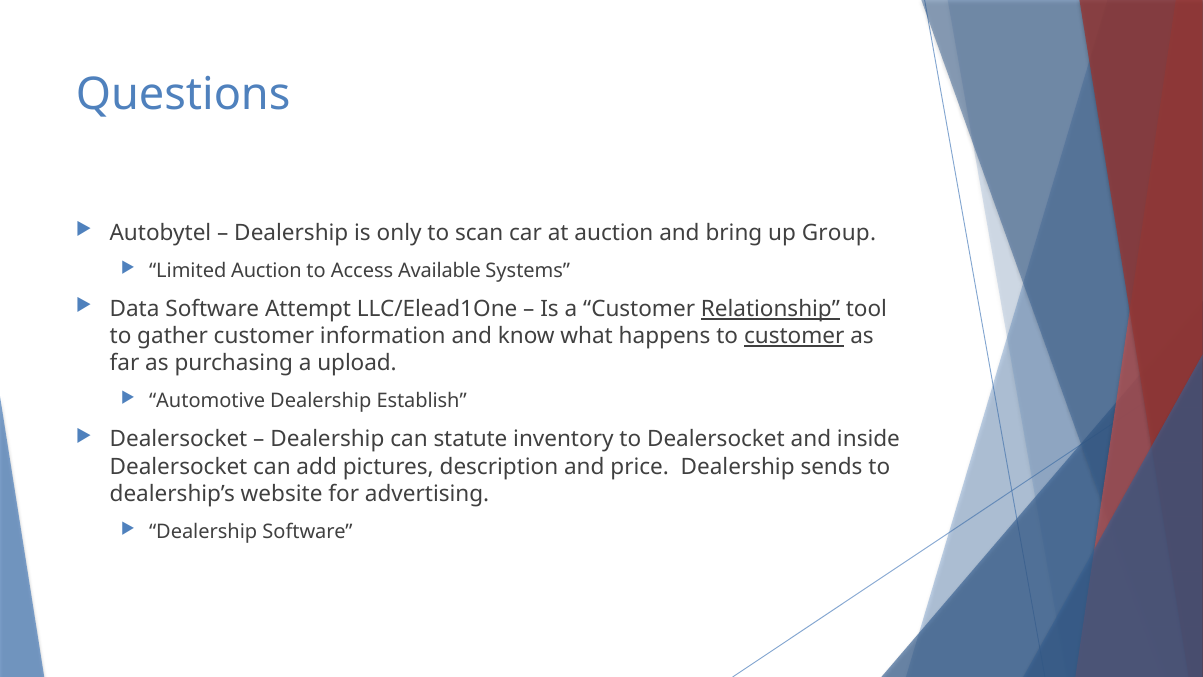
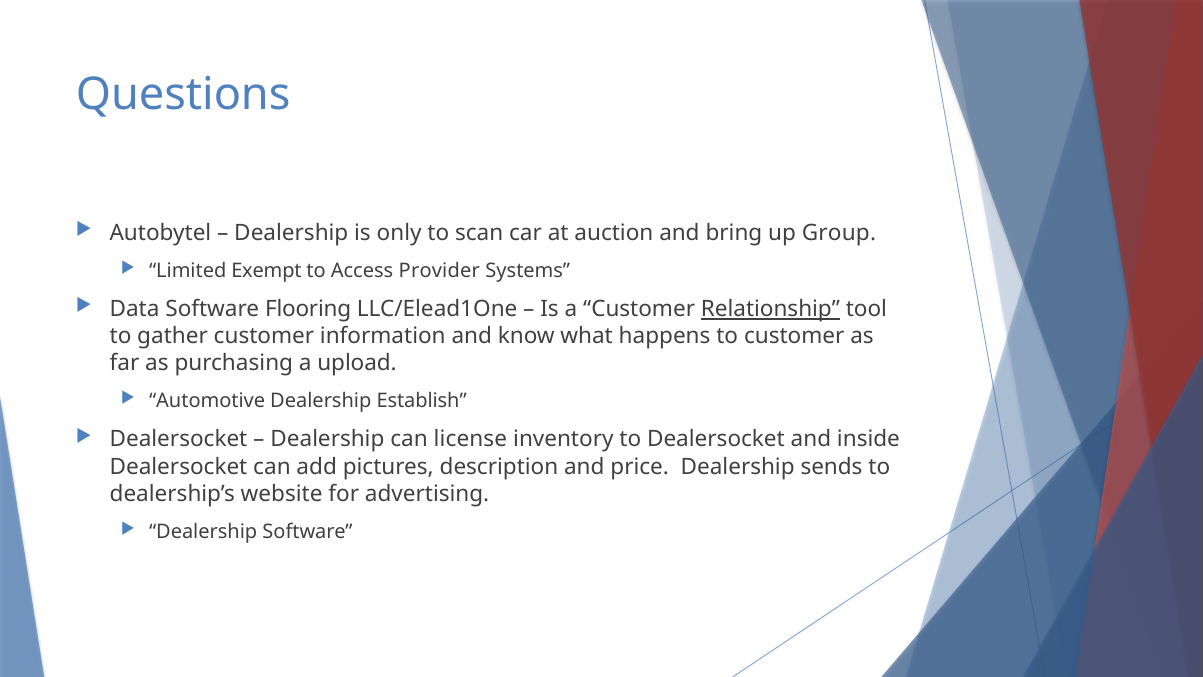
Limited Auction: Auction -> Exempt
Available: Available -> Provider
Attempt: Attempt -> Flooring
customer at (794, 336) underline: present -> none
statute: statute -> license
